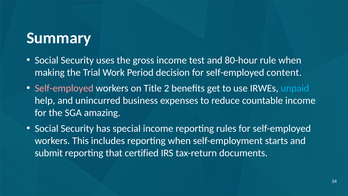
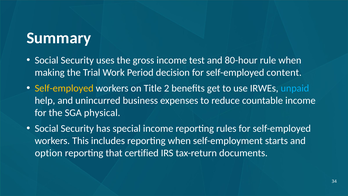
Self-employed at (64, 88) colour: pink -> yellow
amazing: amazing -> physical
submit: submit -> option
